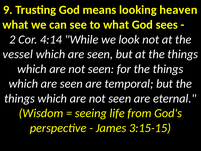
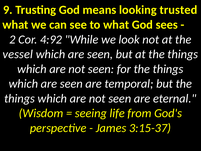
heaven: heaven -> trusted
4:14: 4:14 -> 4:92
3:15-15: 3:15-15 -> 3:15-37
